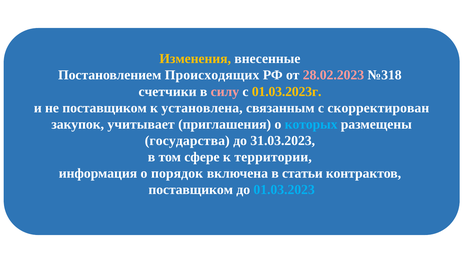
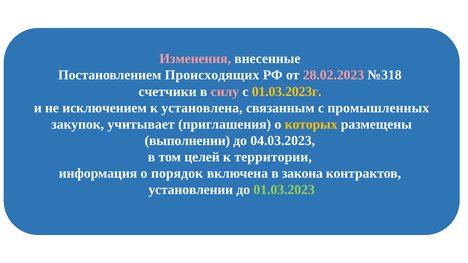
Изменения colour: yellow -> pink
не поставщиком: поставщиком -> исключением
скорректирован: скорректирован -> промышленных
которых colour: light blue -> yellow
государства: государства -> выполнении
31.03.2023: 31.03.2023 -> 04.03.2023
сфере: сфере -> целей
статьи: статьи -> закона
поставщиком at (191, 190): поставщиком -> установлении
01.03.2023 colour: light blue -> light green
